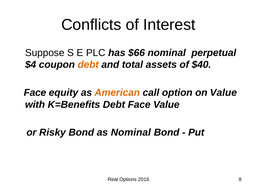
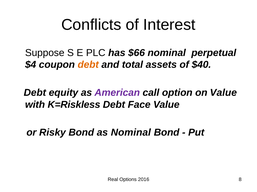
Face at (35, 93): Face -> Debt
American colour: orange -> purple
K=Benefits: K=Benefits -> K=Riskless
